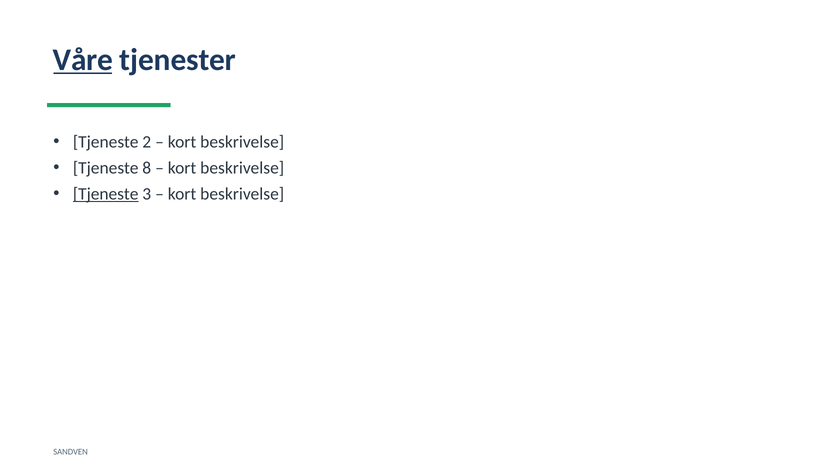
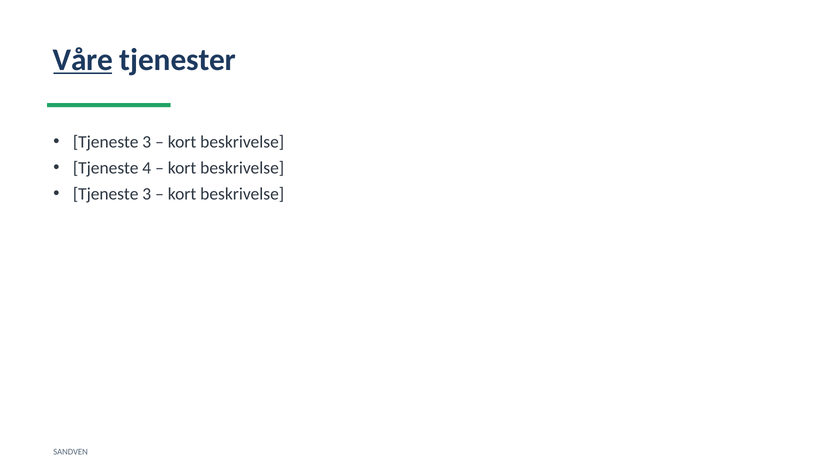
2 at (147, 142): 2 -> 3
8: 8 -> 4
Tjeneste at (106, 194) underline: present -> none
